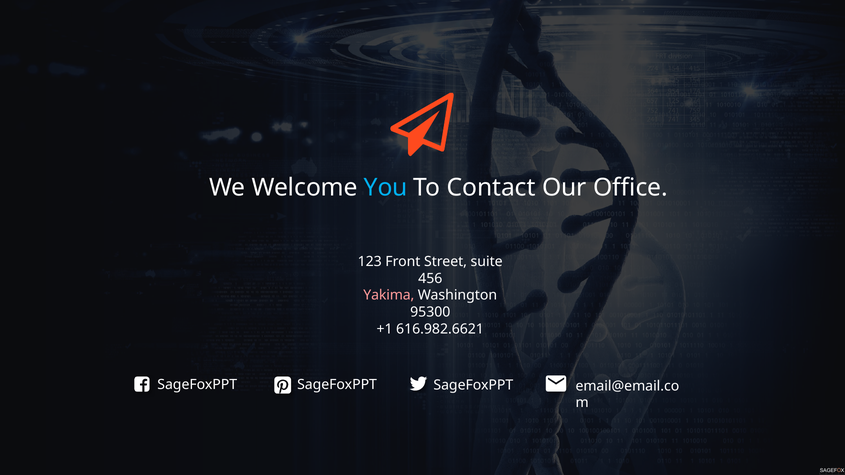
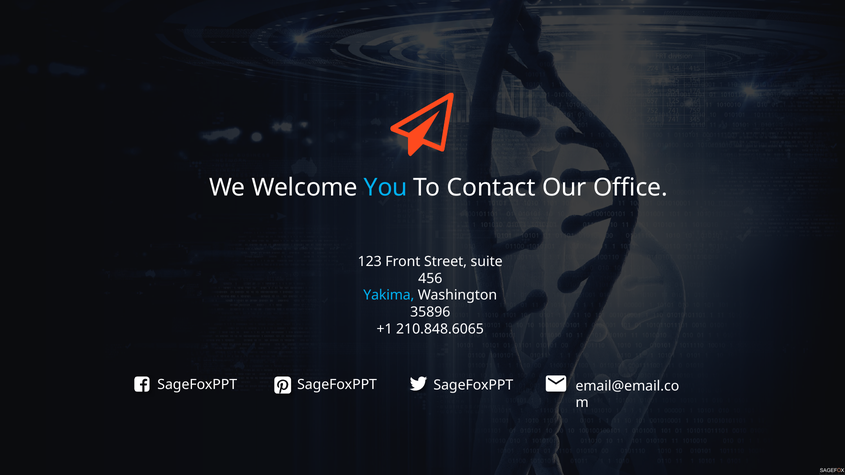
Yakima colour: pink -> light blue
95300: 95300 -> 35896
616.982.6621: 616.982.6621 -> 210.848.6065
